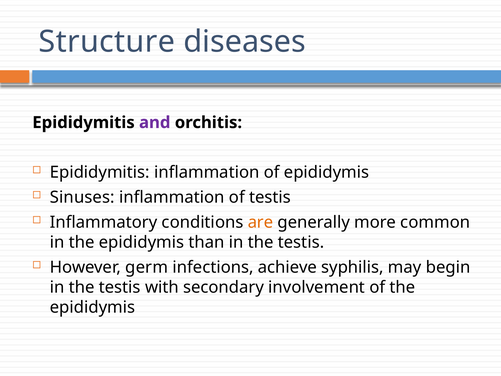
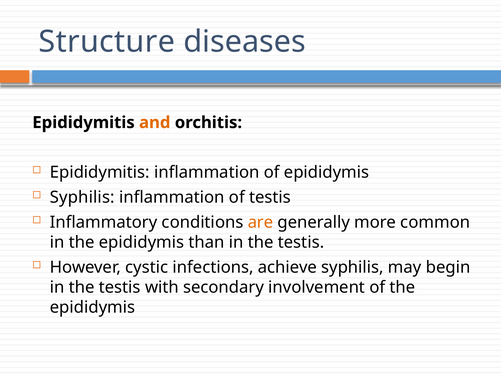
and colour: purple -> orange
Sinuses at (82, 197): Sinuses -> Syphilis
germ: germ -> cystic
